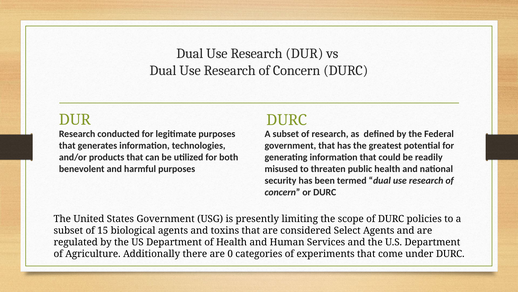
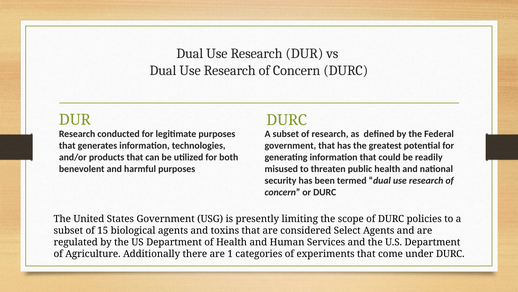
0: 0 -> 1
